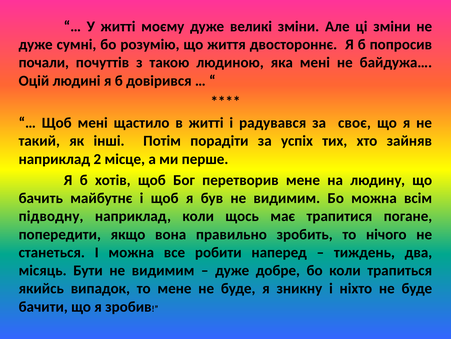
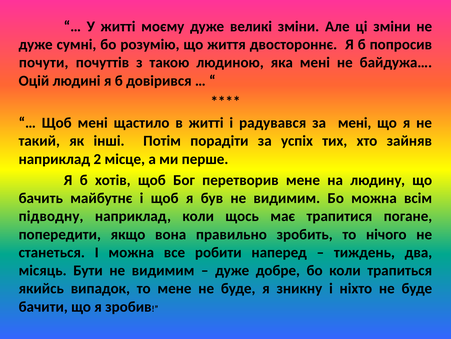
почали: почали -> почути
за своє: своє -> мені
